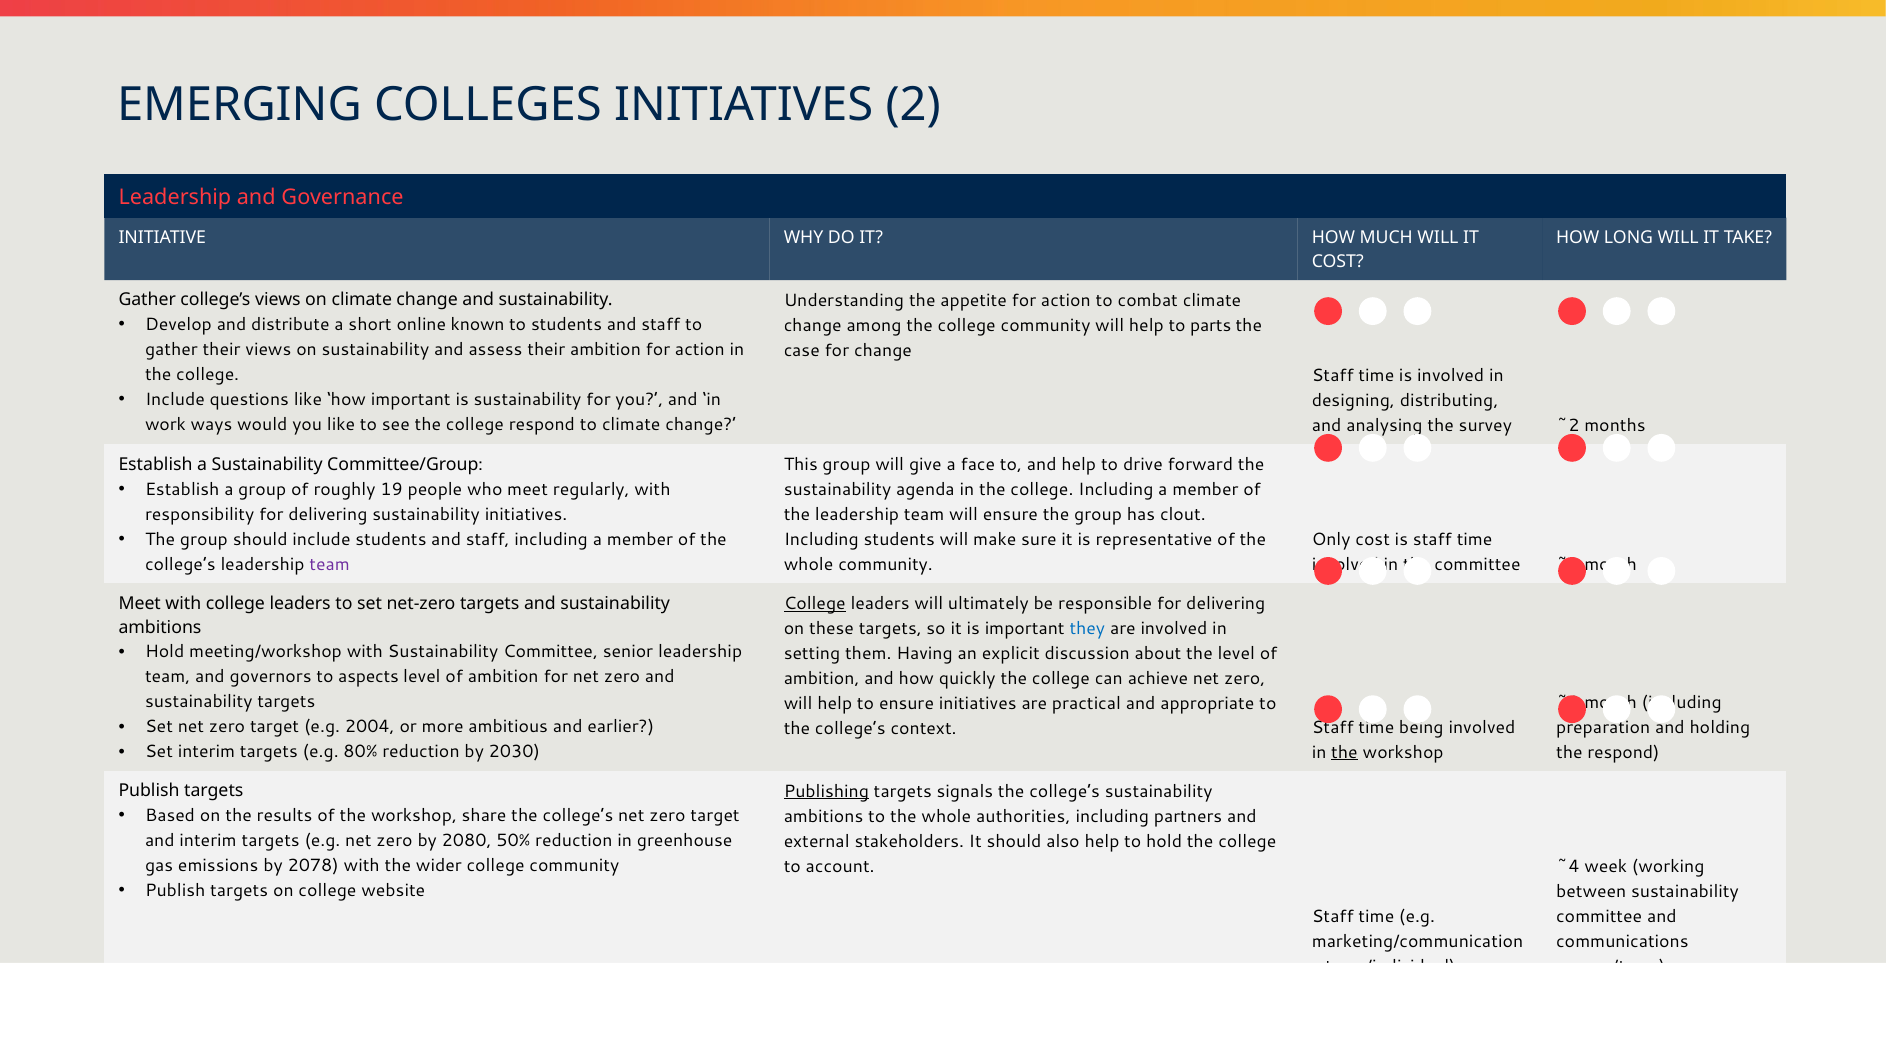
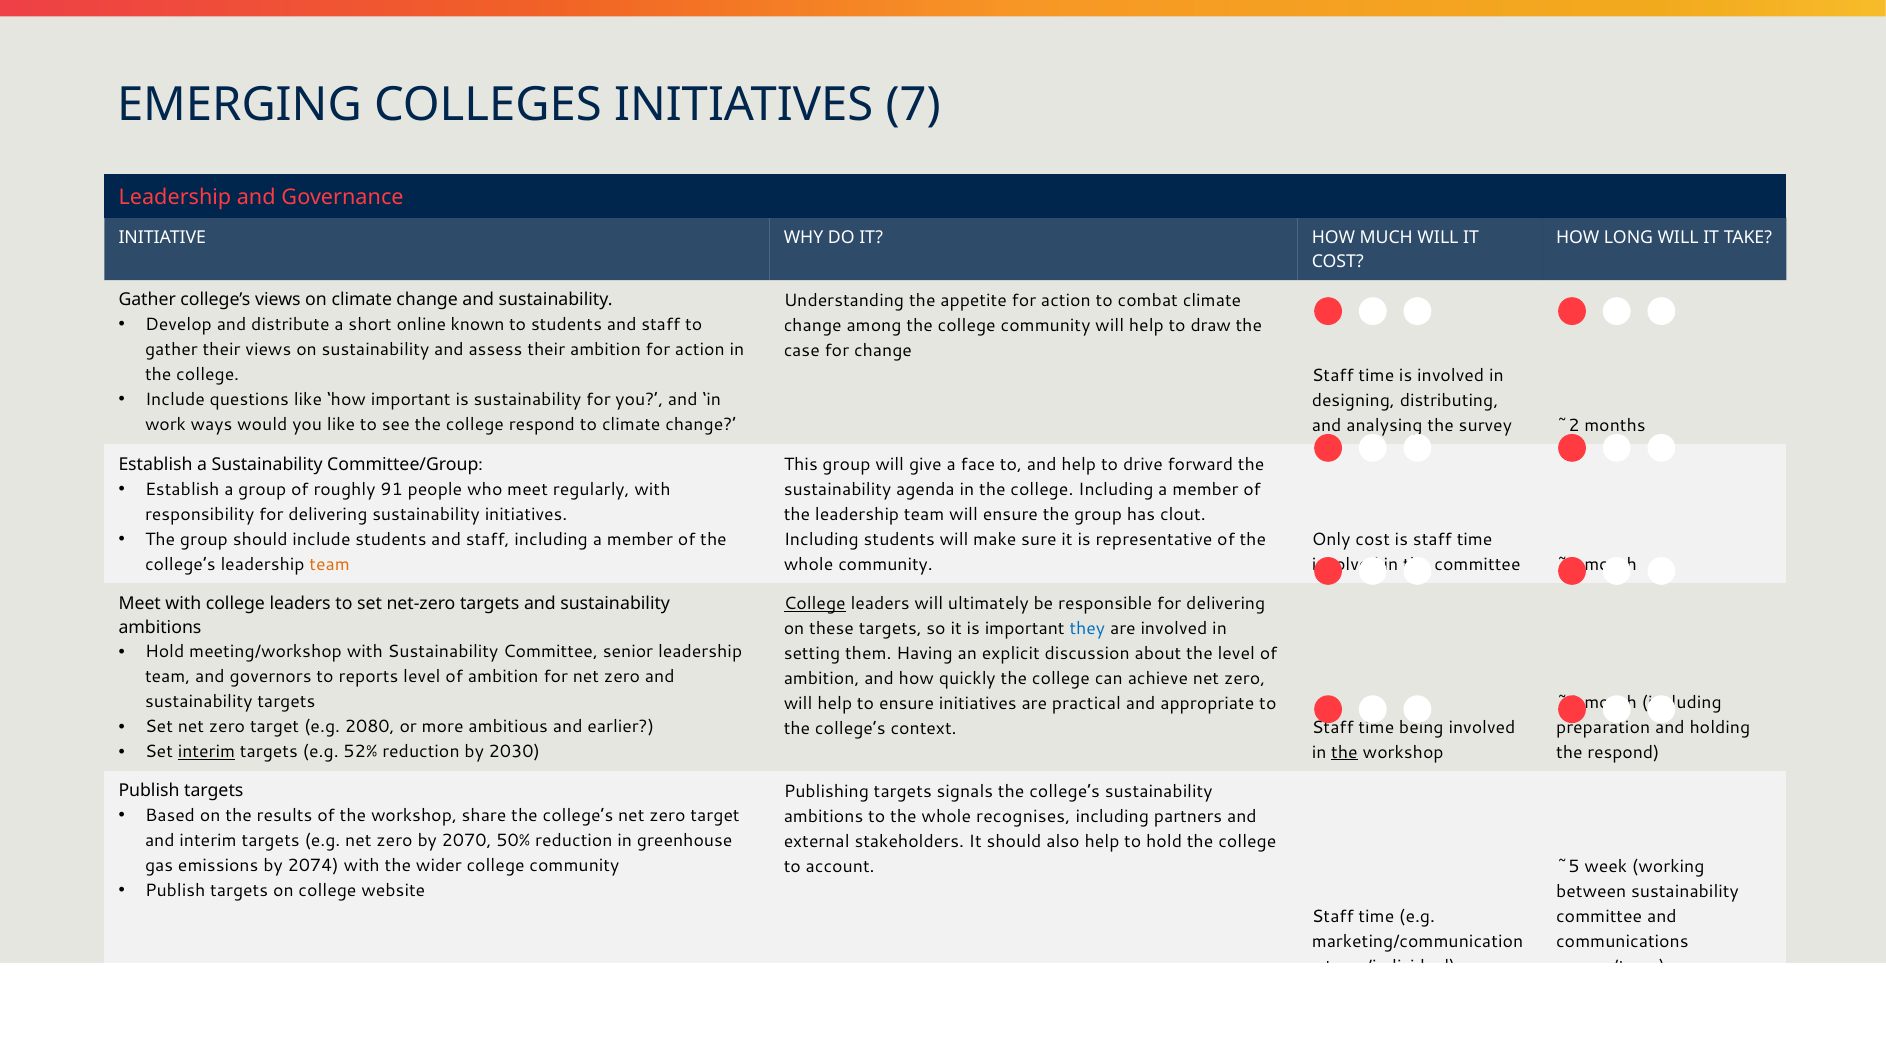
2: 2 -> 7
parts: parts -> draw
19: 19 -> 91
team at (330, 565) colour: purple -> orange
aspects: aspects -> reports
2004: 2004 -> 2080
interim at (206, 752) underline: none -> present
80%: 80% -> 52%
Publishing underline: present -> none
authorities: authorities -> recognises
2080: 2080 -> 2070
2078: 2078 -> 2074
~4: ~4 -> ~5
